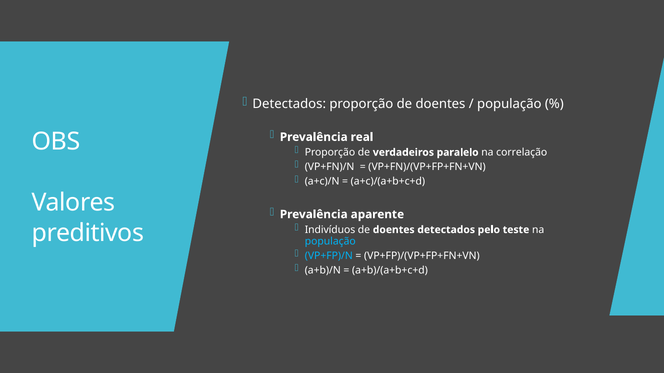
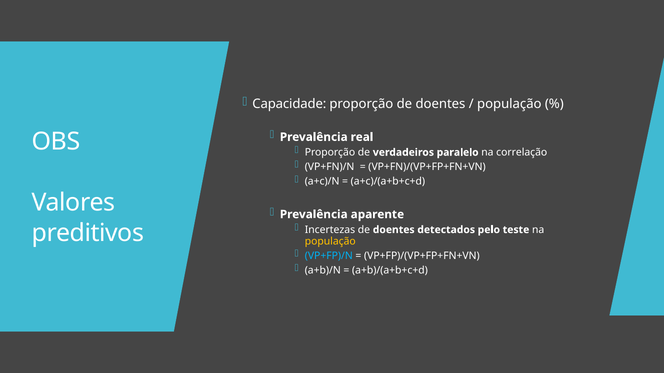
Detectados at (289, 104): Detectados -> Capacidade
Indivíduos: Indivíduos -> Incertezas
população at (330, 241) colour: light blue -> yellow
